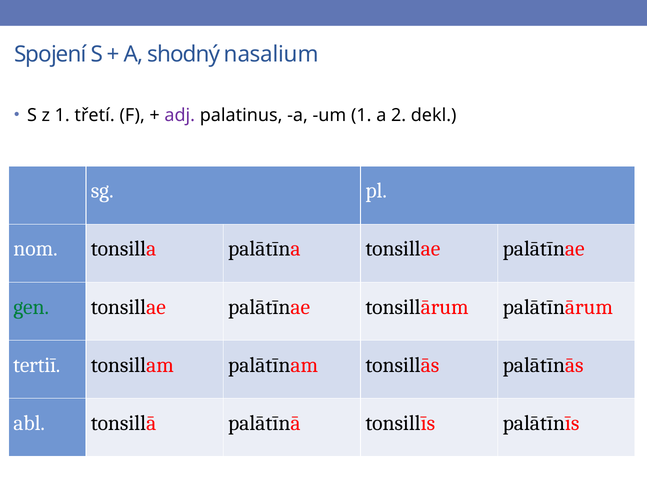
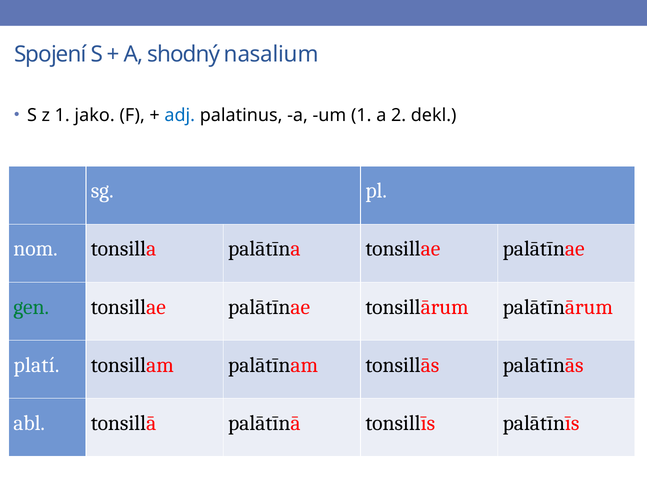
třetí: třetí -> jako
adj colour: purple -> blue
tertiī: tertiī -> platí
